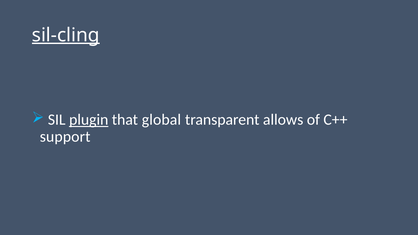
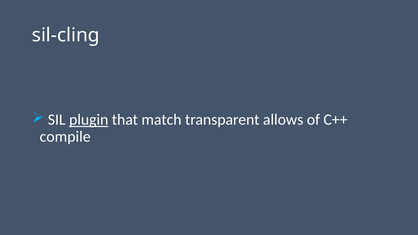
sil-cling underline: present -> none
global: global -> match
support: support -> compile
